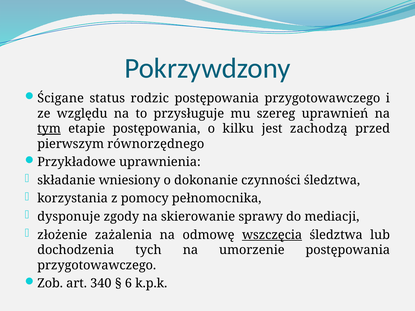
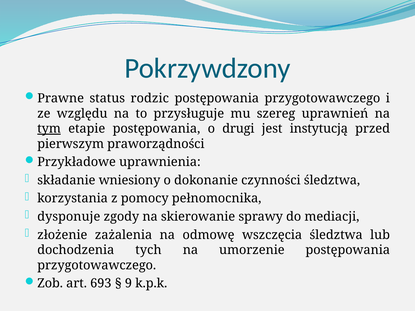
Ścigane: Ścigane -> Prawne
kilku: kilku -> drugi
zachodzą: zachodzą -> instytucją
równorzędnego: równorzędnego -> praworządności
wszczęcia underline: present -> none
340: 340 -> 693
6: 6 -> 9
